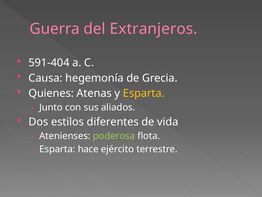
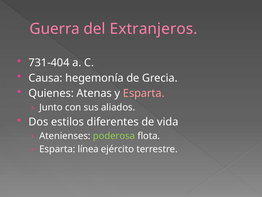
591-404: 591-404 -> 731-404
Esparta at (144, 93) colour: yellow -> pink
hace: hace -> línea
